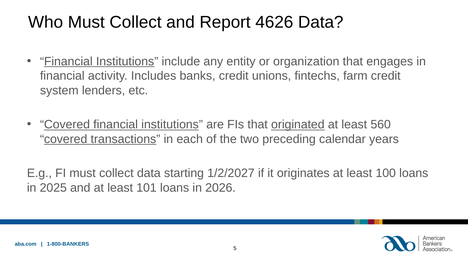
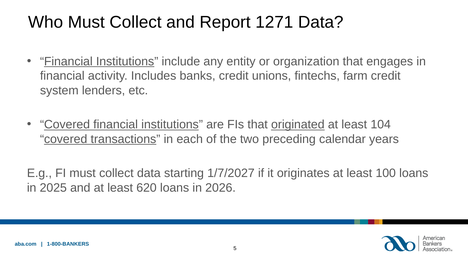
4626: 4626 -> 1271
560: 560 -> 104
1/2/2027: 1/2/2027 -> 1/7/2027
101: 101 -> 620
